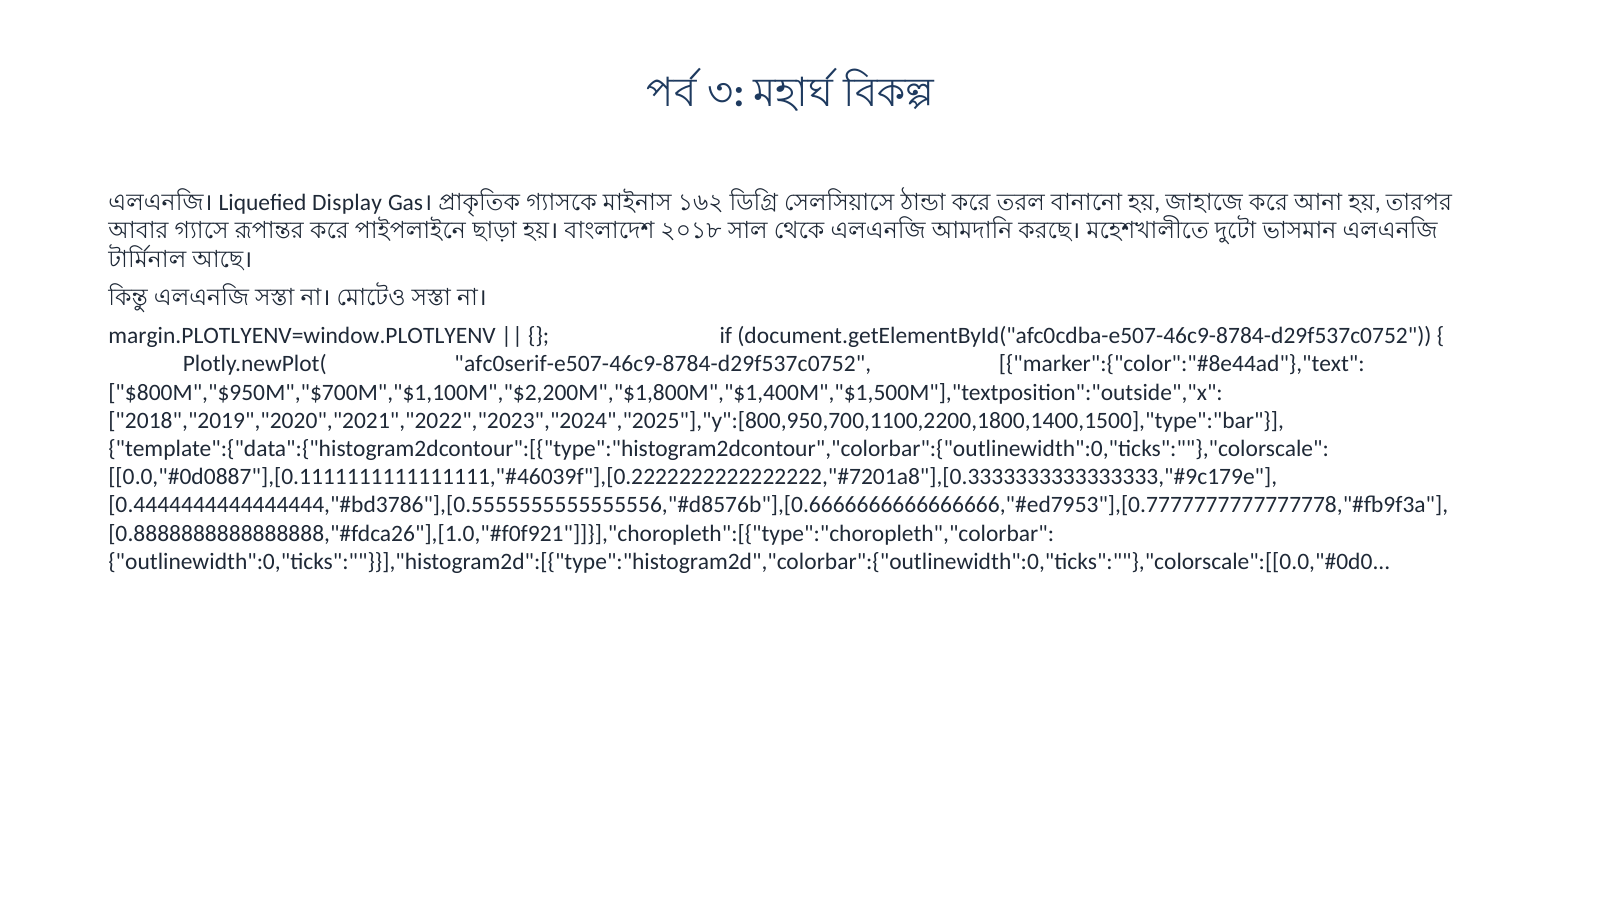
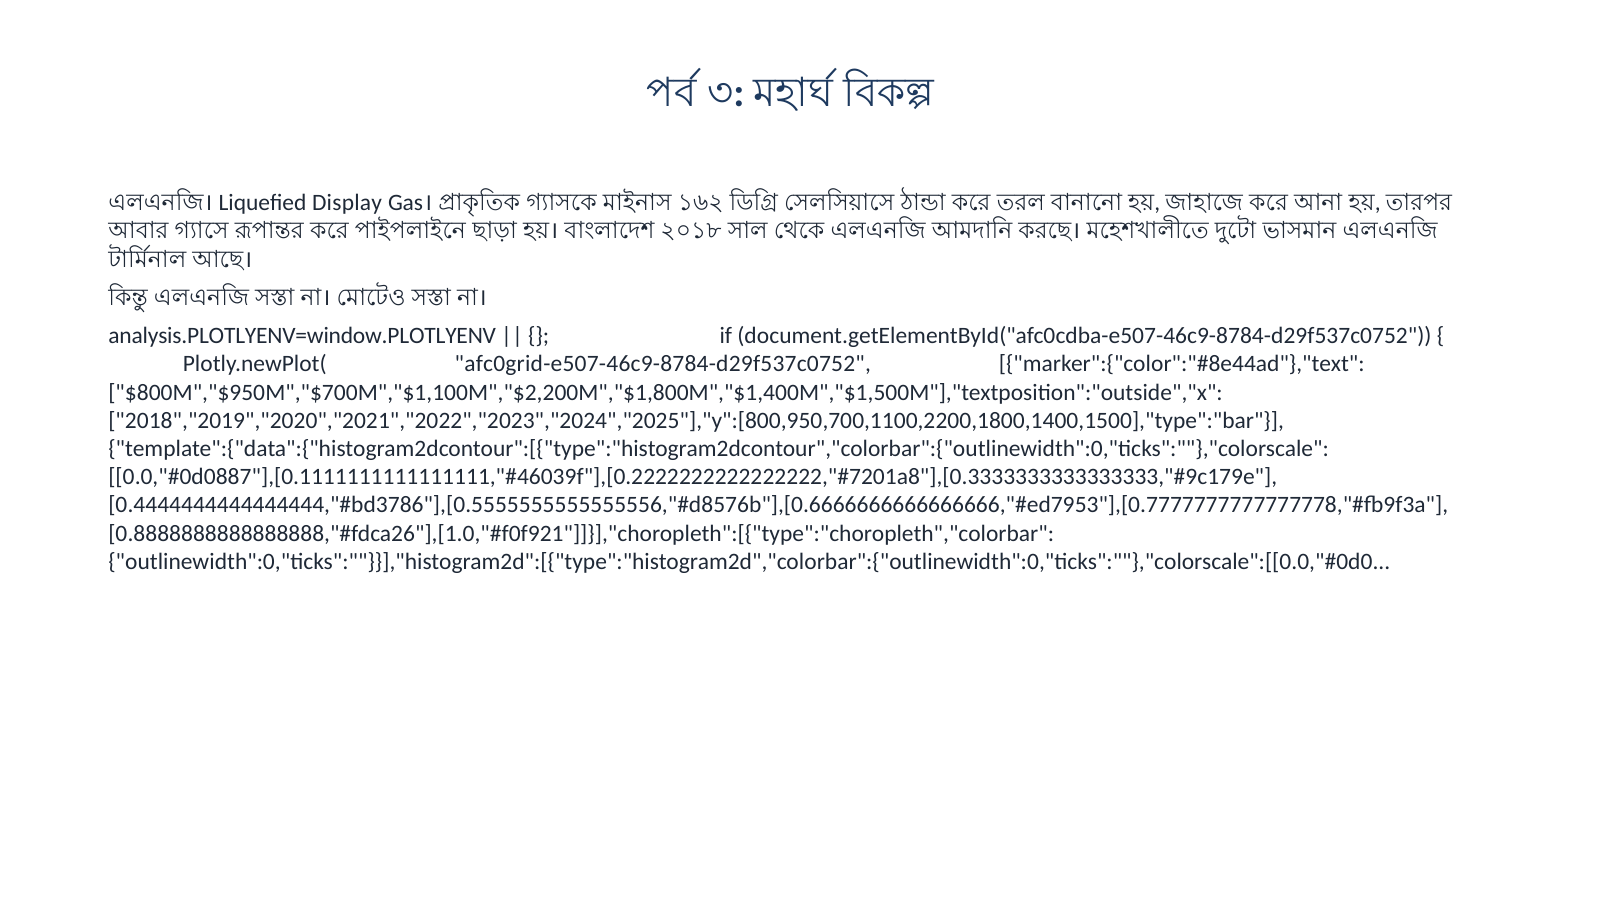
margin.PLOTLYENV=window.PLOTLYENV: margin.PLOTLYENV=window.PLOTLYENV -> analysis.PLOTLYENV=window.PLOTLYENV
afc0serif-e507-46c9-8784-d29f537c0752: afc0serif-e507-46c9-8784-d29f537c0752 -> afc0grid-e507-46c9-8784-d29f537c0752
